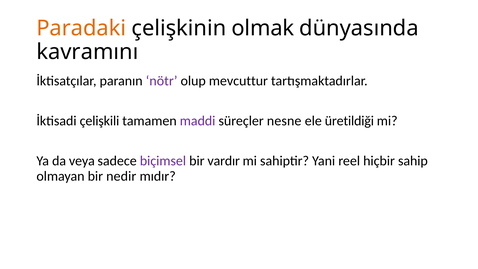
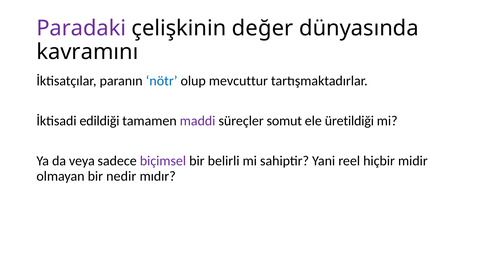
Paradaki colour: orange -> purple
olmak: olmak -> değer
nötr colour: purple -> blue
çelişkili: çelişkili -> edildiği
nesne: nesne -> somut
vardır: vardır -> belirli
sahip: sahip -> midir
